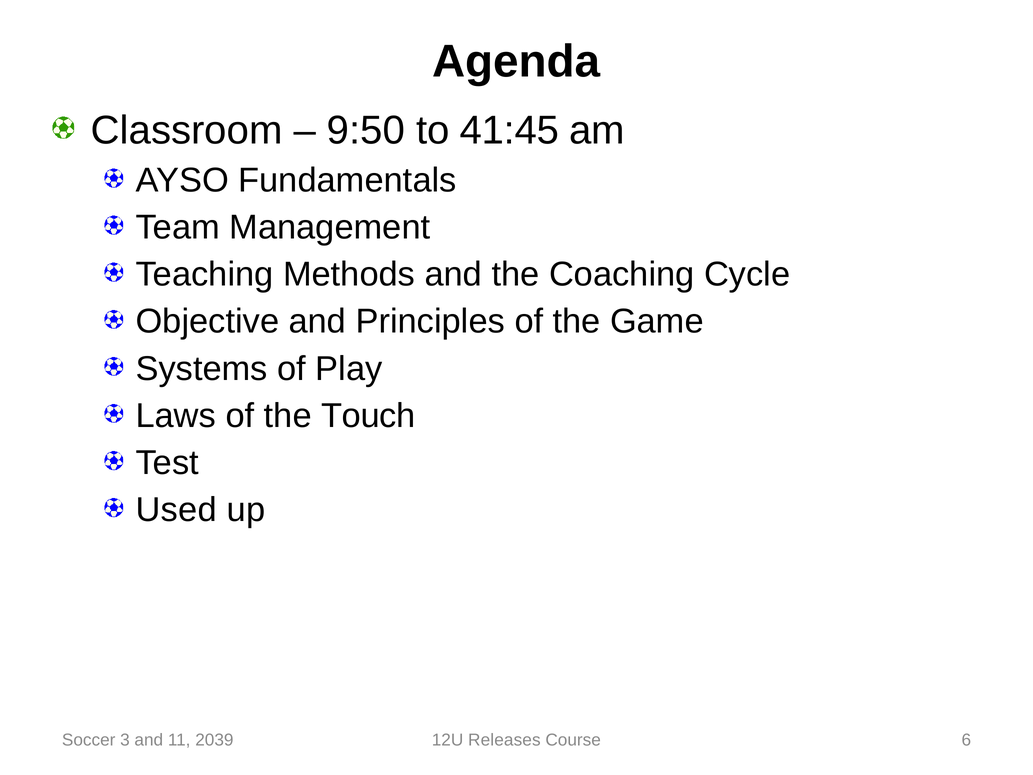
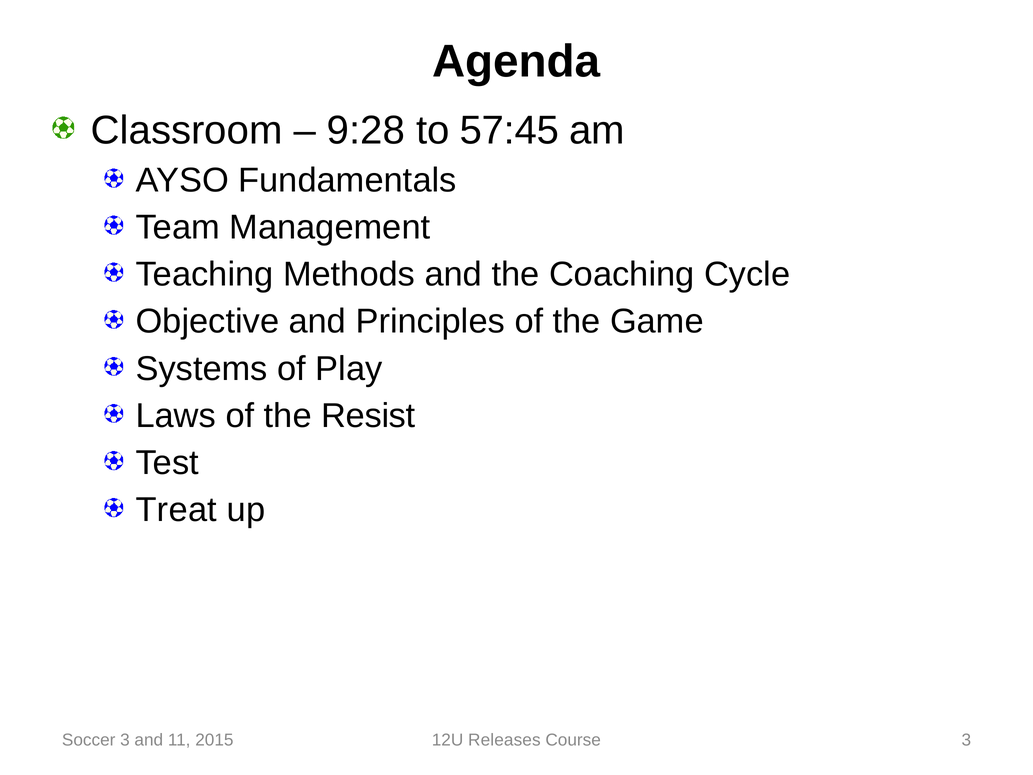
9:50: 9:50 -> 9:28
41:45: 41:45 -> 57:45
Touch: Touch -> Resist
Used: Used -> Treat
2039: 2039 -> 2015
Course 6: 6 -> 3
